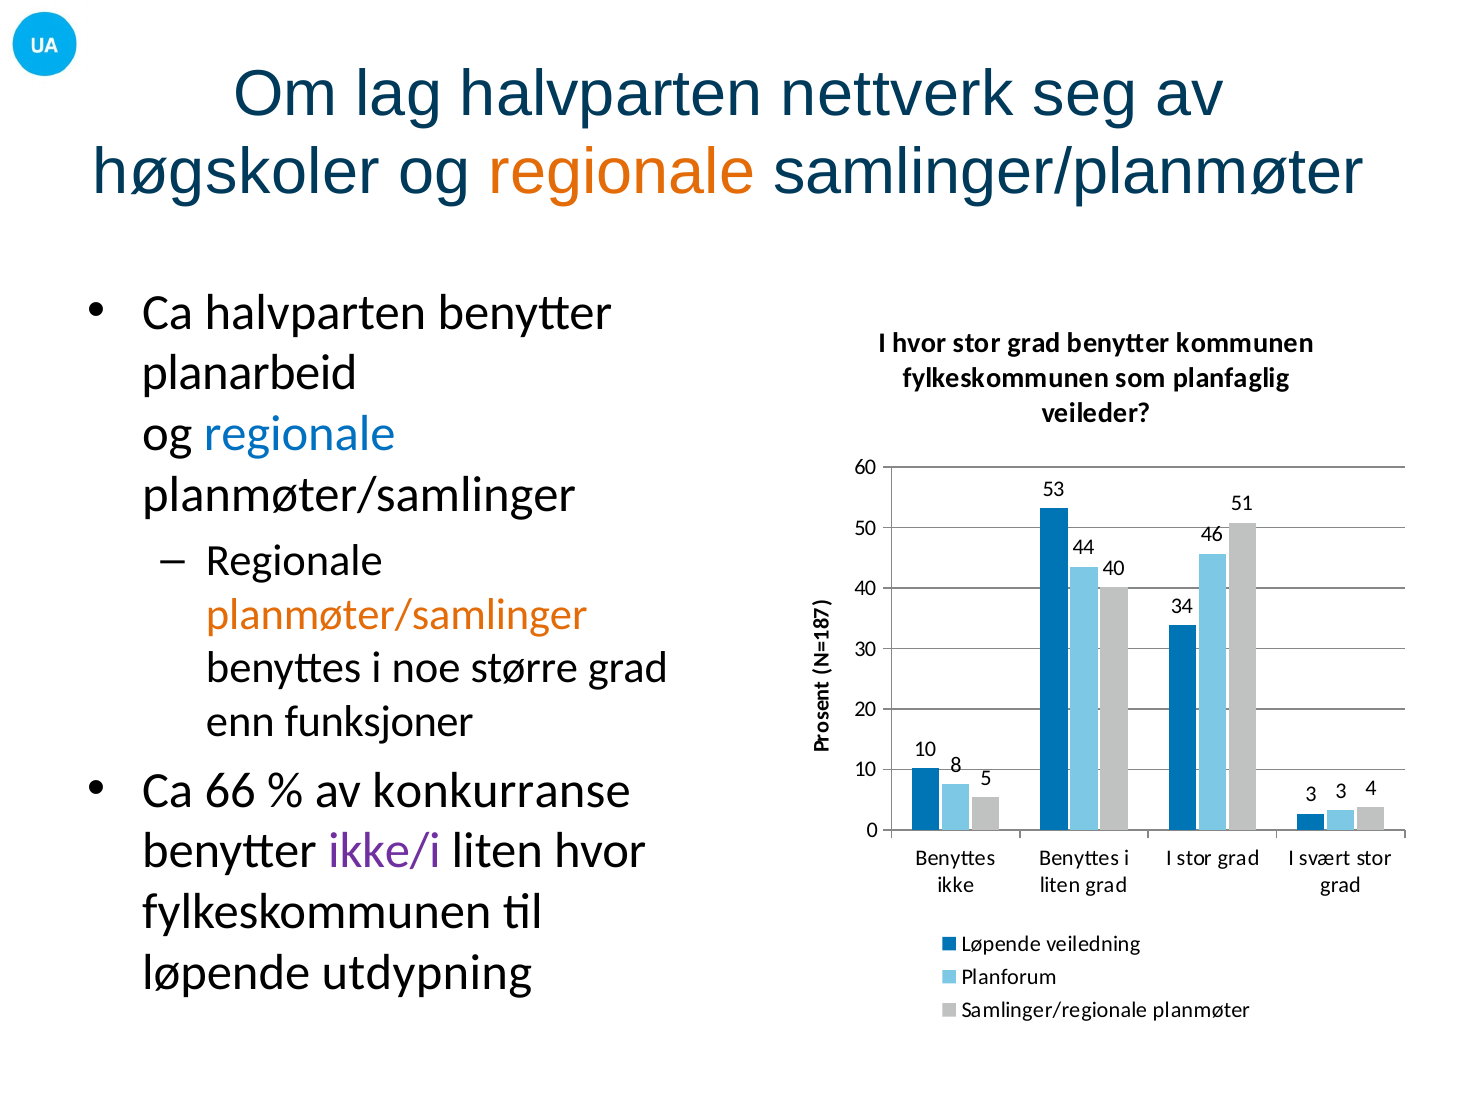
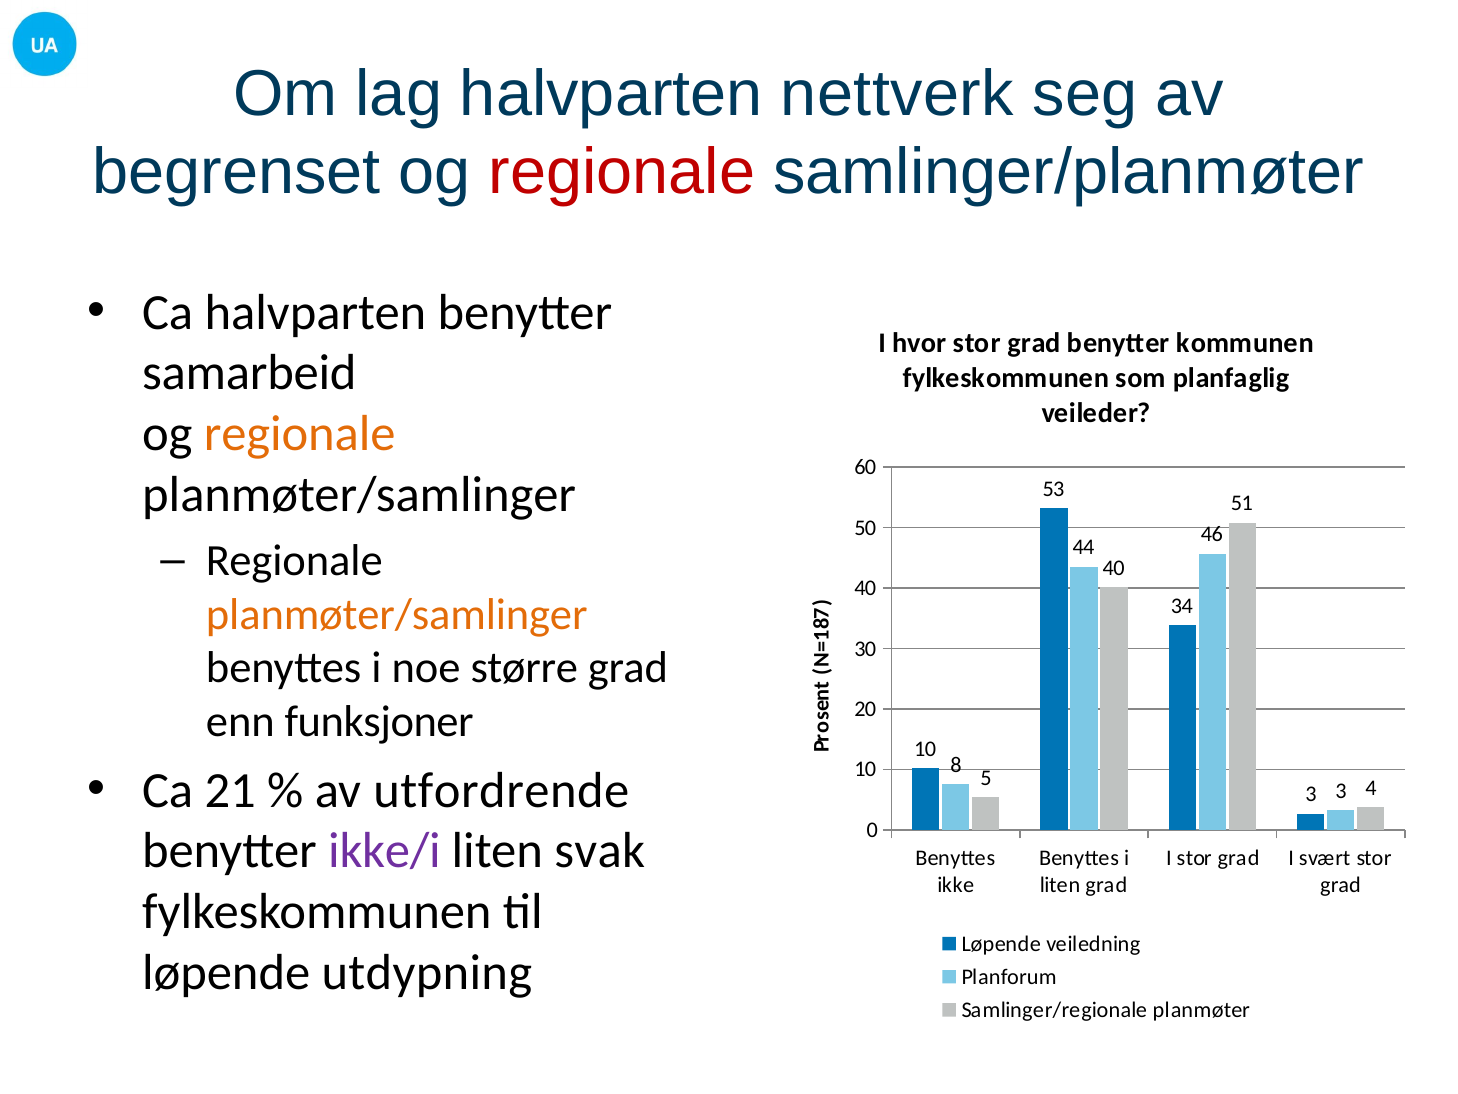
høgskoler: høgskoler -> begrenset
regionale at (622, 172) colour: orange -> red
planarbeid: planarbeid -> samarbeid
regionale at (300, 434) colour: blue -> orange
66: 66 -> 21
konkurranse: konkurranse -> utfordrende
liten hvor: hvor -> svak
